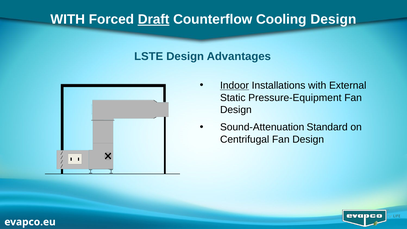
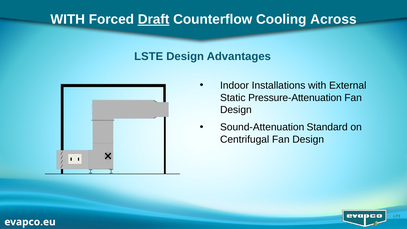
Cooling Design: Design -> Across
Indoor underline: present -> none
Pressure-Equipment: Pressure-Equipment -> Pressure-Attenuation
